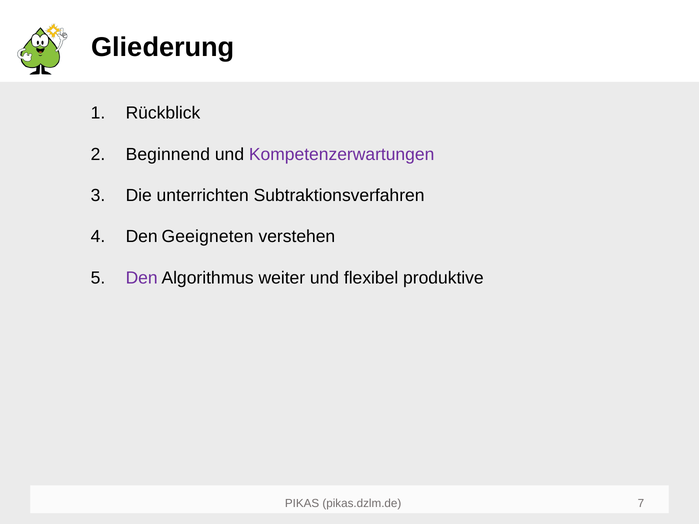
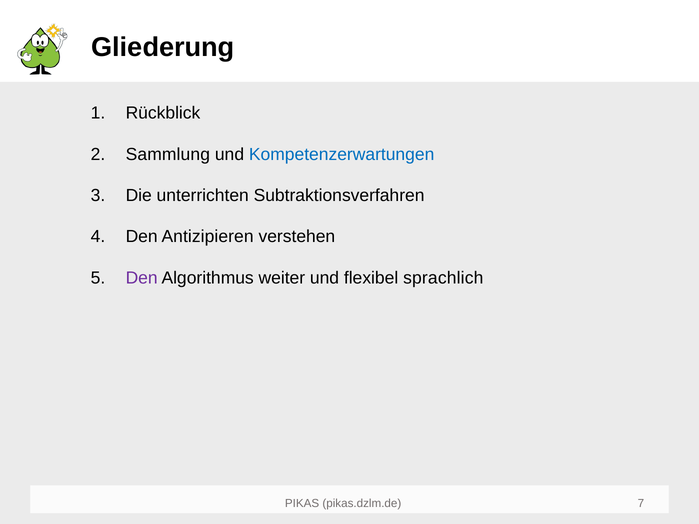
Beginnend: Beginnend -> Sammlung
Kompetenzerwartungen colour: purple -> blue
Geeigneten: Geeigneten -> Antizipieren
produktive: produktive -> sprachlich
